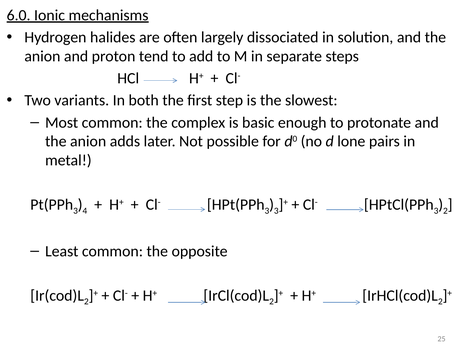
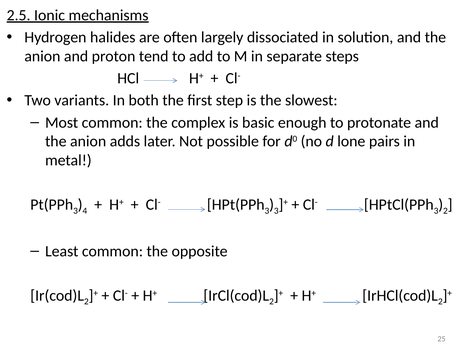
6.0: 6.0 -> 2.5
